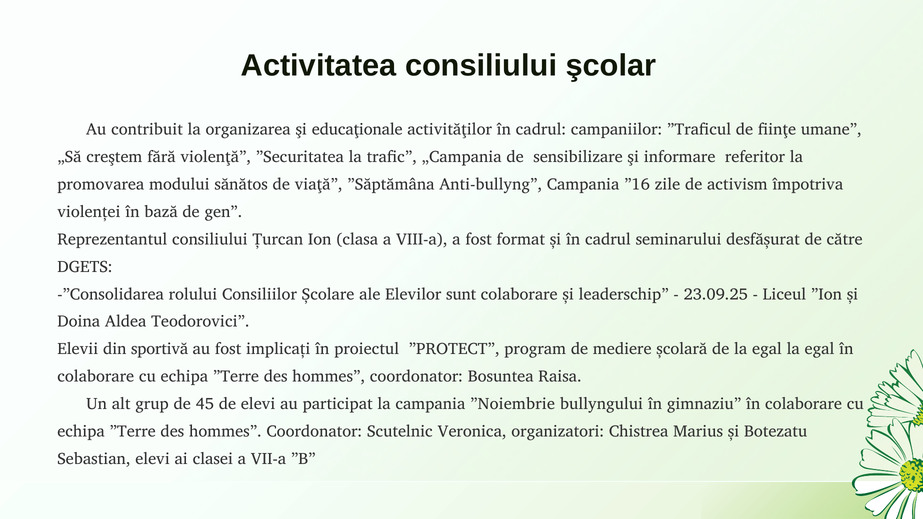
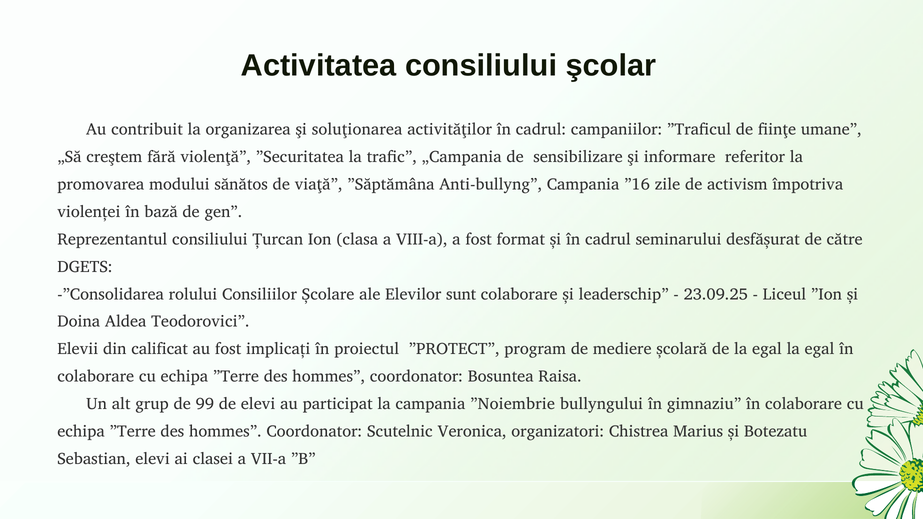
educaţionale: educaţionale -> soluţionarea
sportivă: sportivă -> calificat
45: 45 -> 99
